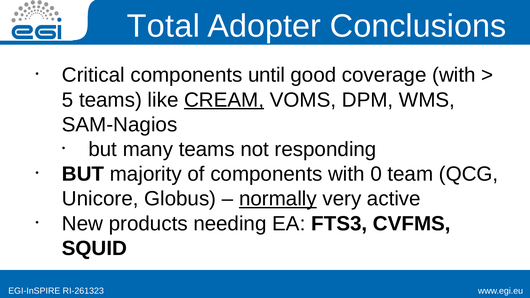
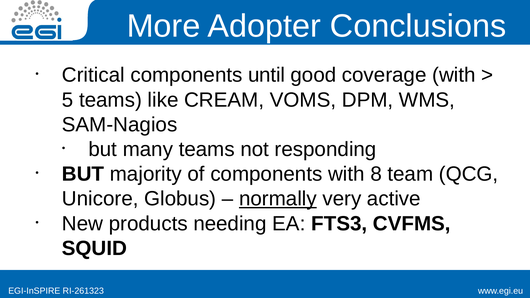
Total: Total -> More
CREAM underline: present -> none
0: 0 -> 8
